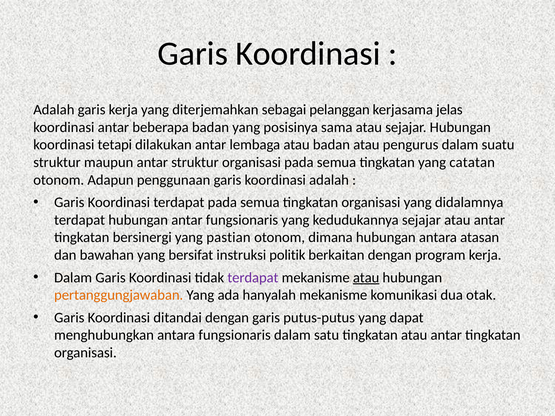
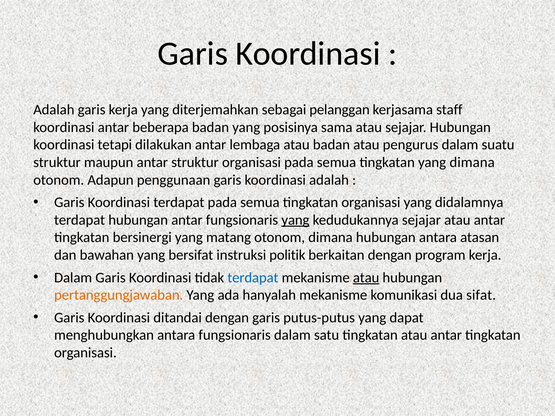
jelas: jelas -> staff
yang catatan: catatan -> dimana
yang at (295, 220) underline: none -> present
pastian: pastian -> matang
terdapat at (253, 278) colour: purple -> blue
otak: otak -> sifat
